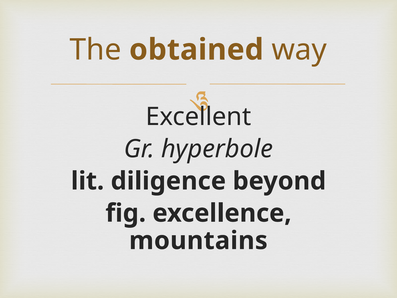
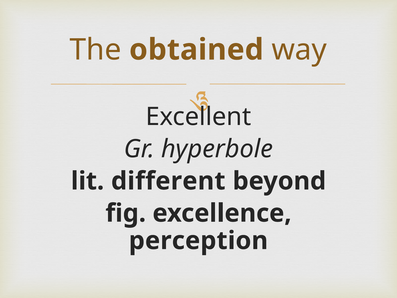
diligence: diligence -> different
mountains: mountains -> perception
